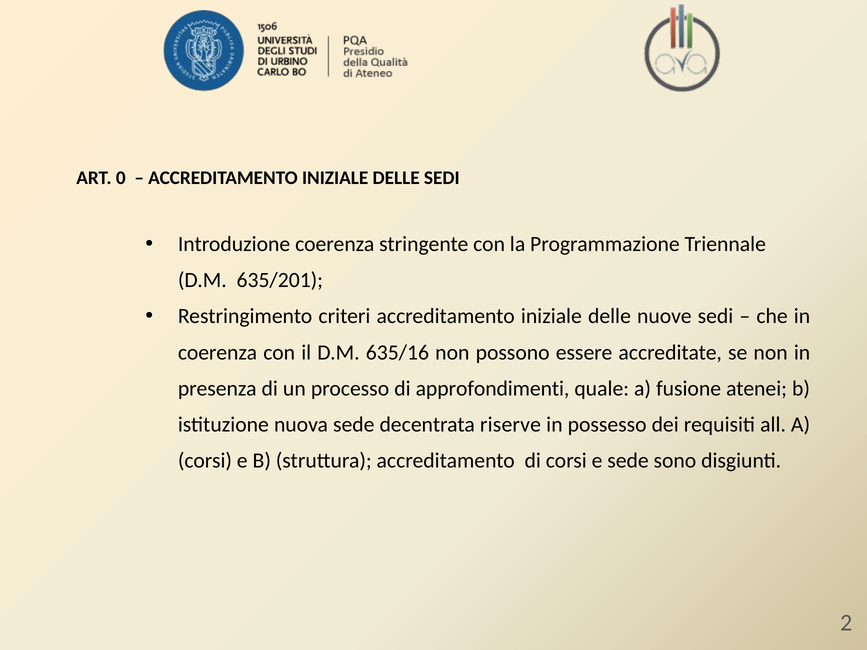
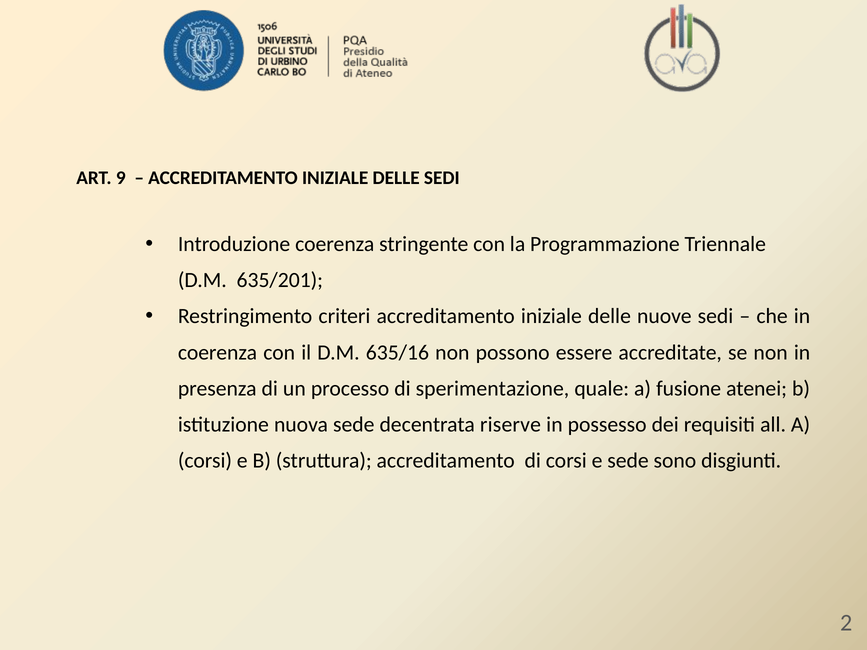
0: 0 -> 9
approfondimenti: approfondimenti -> sperimentazione
